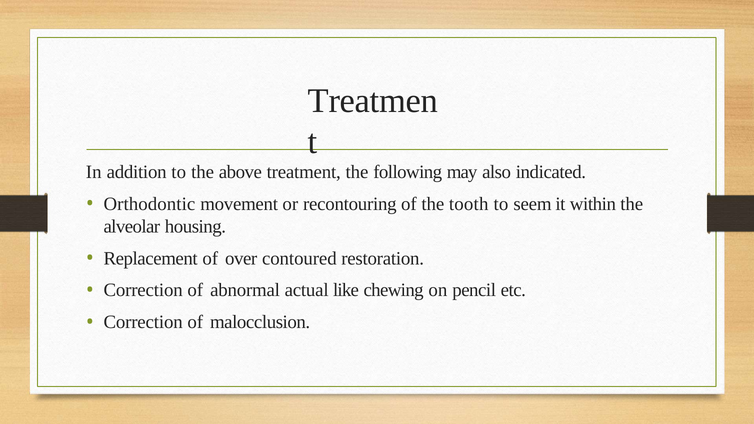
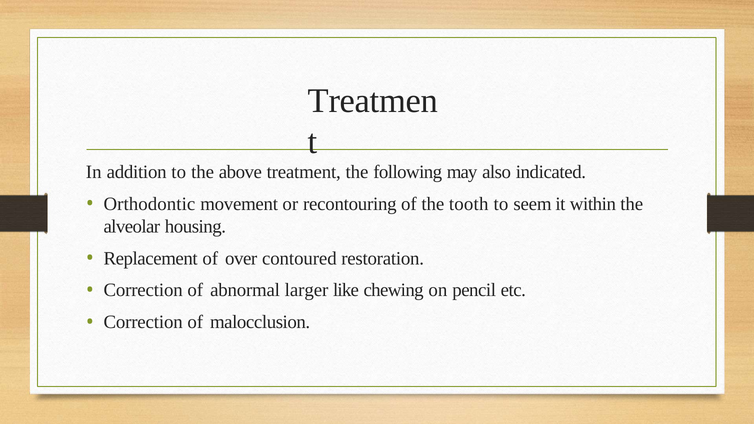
actual: actual -> larger
